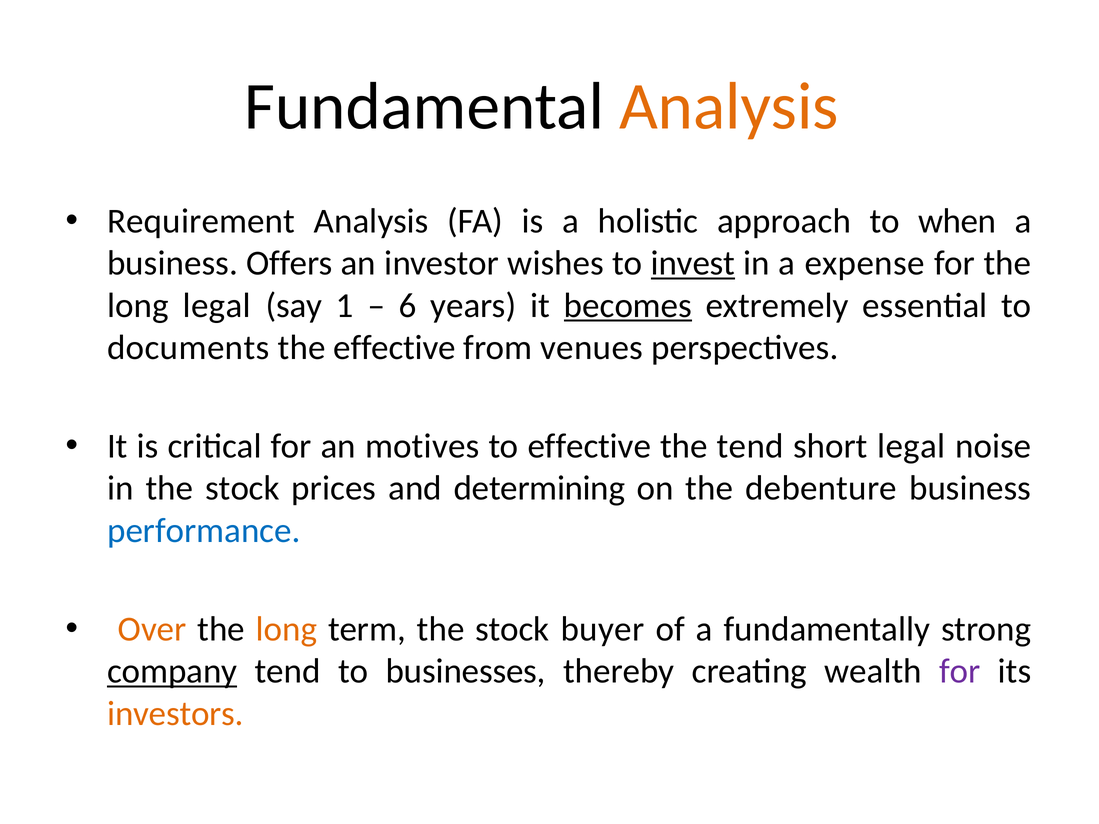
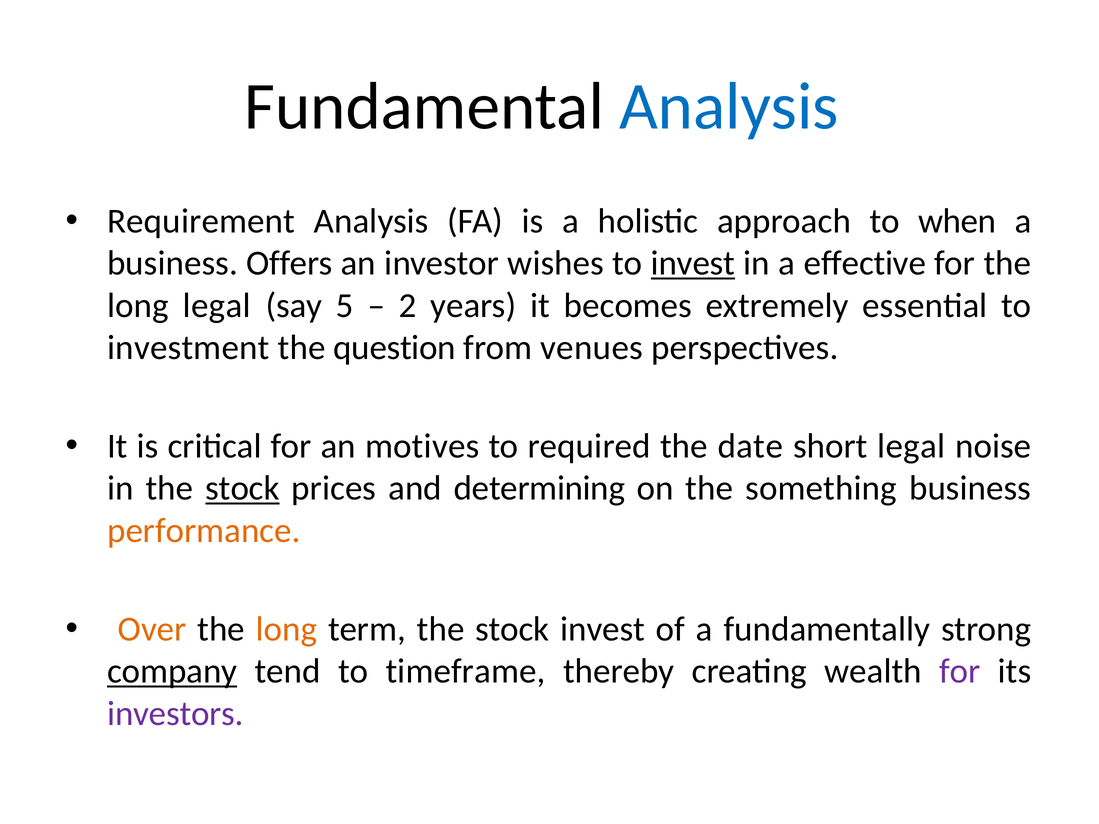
Analysis at (729, 106) colour: orange -> blue
expense: expense -> effective
1: 1 -> 5
6: 6 -> 2
becomes underline: present -> none
documents: documents -> investment
the effective: effective -> question
to effective: effective -> required
the tend: tend -> date
stock at (242, 489) underline: none -> present
debenture: debenture -> something
performance colour: blue -> orange
stock buyer: buyer -> invest
businesses: businesses -> timeframe
investors colour: orange -> purple
